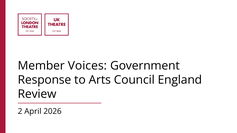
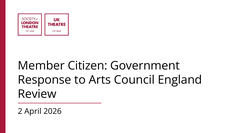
Voices: Voices -> Citizen
